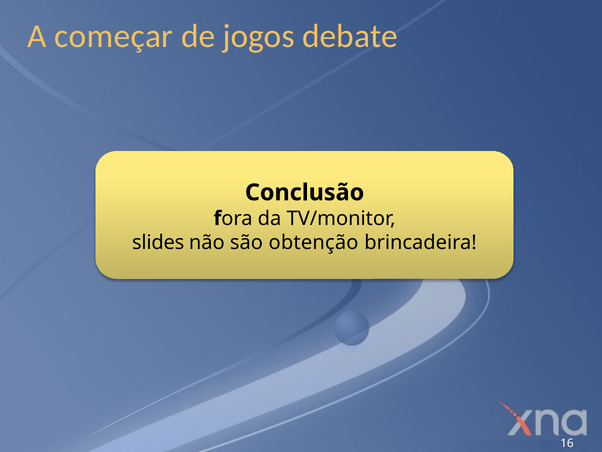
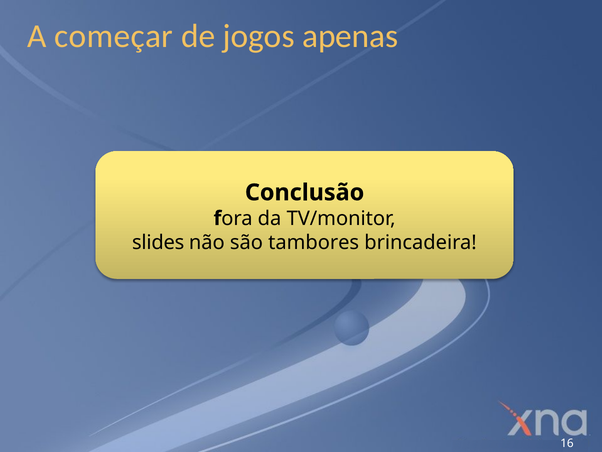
debate: debate -> apenas
obtenção: obtenção -> tambores
